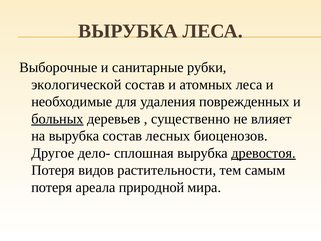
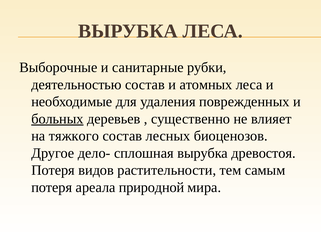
экологической: экологической -> деятельностью
на вырубка: вырубка -> тяжкого
древостоя underline: present -> none
